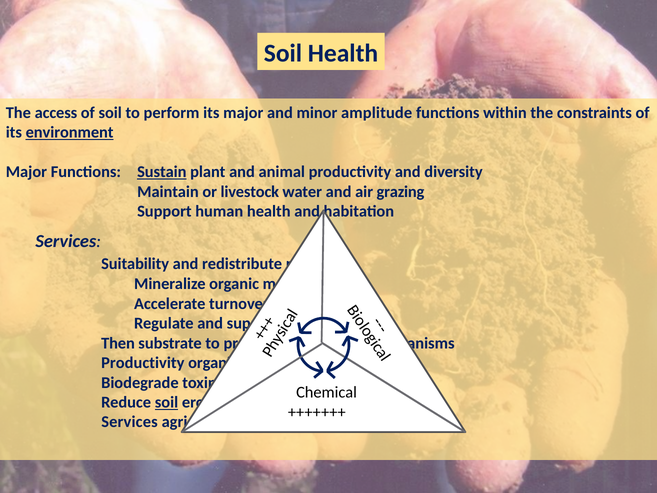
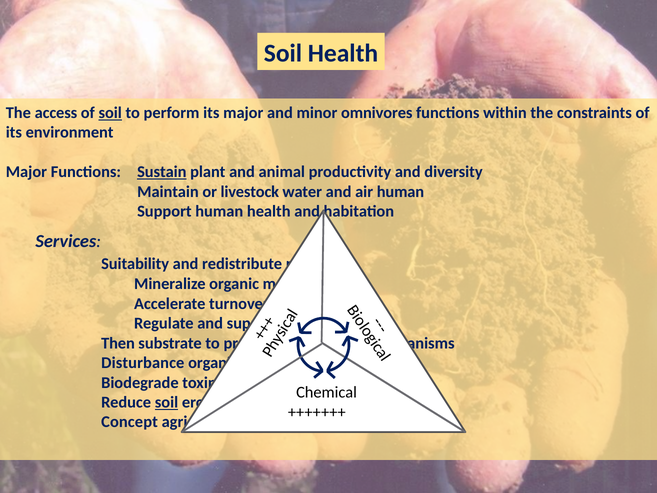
soil at (110, 113) underline: none -> present
amplitude: amplitude -> omnivores
environment underline: present -> none
air grazing: grazing -> human
Productivity at (143, 363): Productivity -> Disturbance
Services at (130, 422): Services -> Concept
